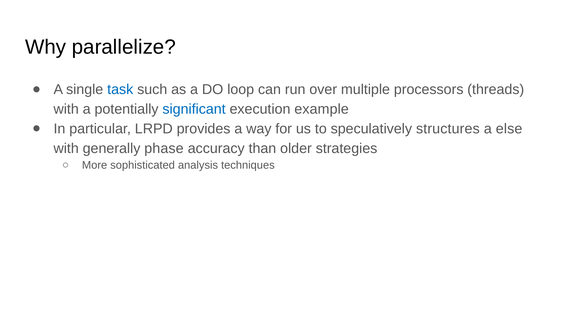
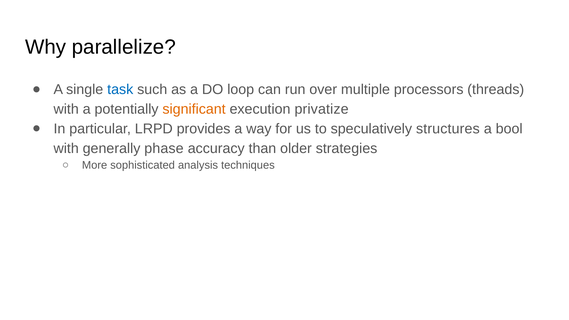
significant colour: blue -> orange
example: example -> privatize
else: else -> bool
